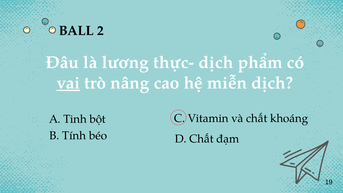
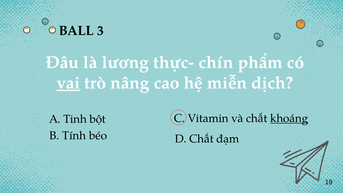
2: 2 -> 3
thực- dịch: dịch -> chín
khoáng underline: none -> present
